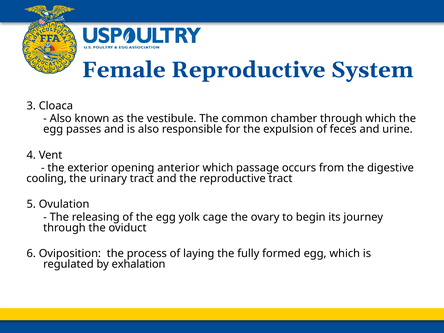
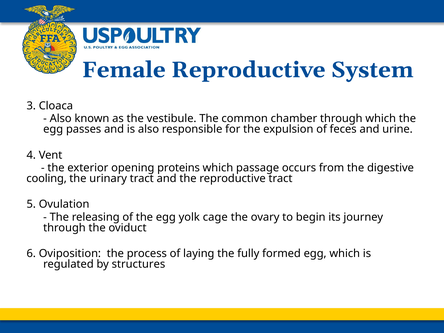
anterior: anterior -> proteins
exhalation: exhalation -> structures
